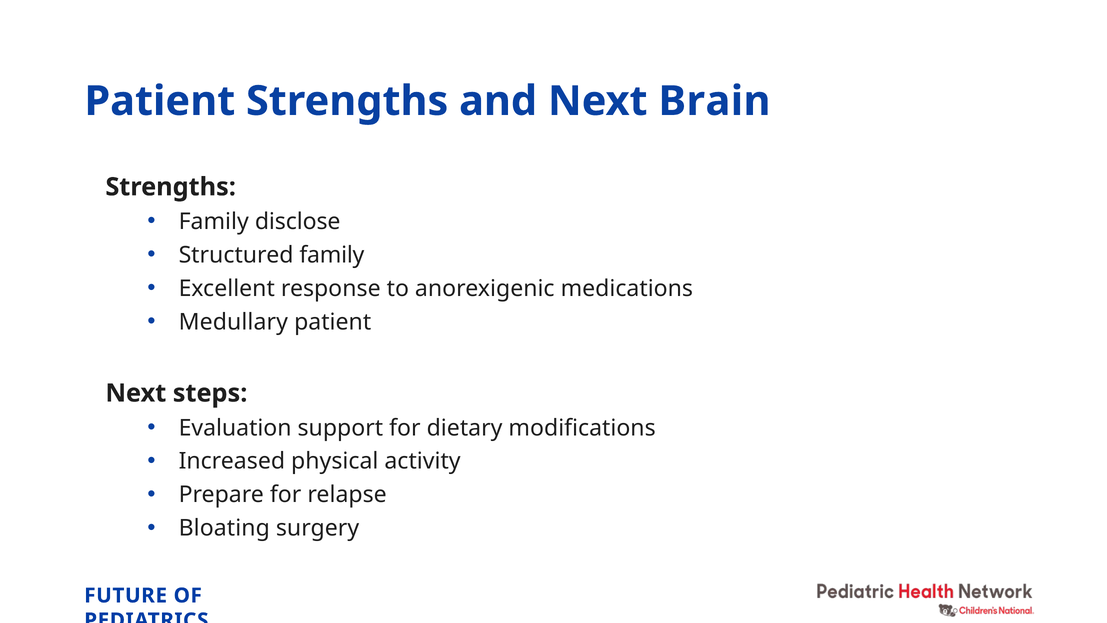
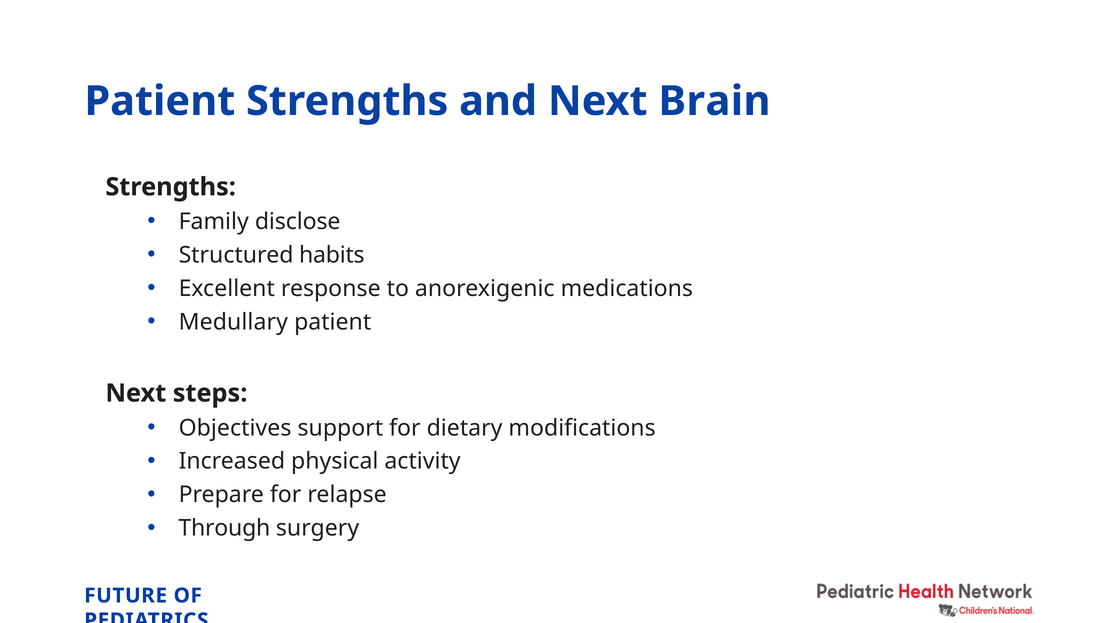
Structured family: family -> habits
Evaluation: Evaluation -> Objectives
Bloating: Bloating -> Through
